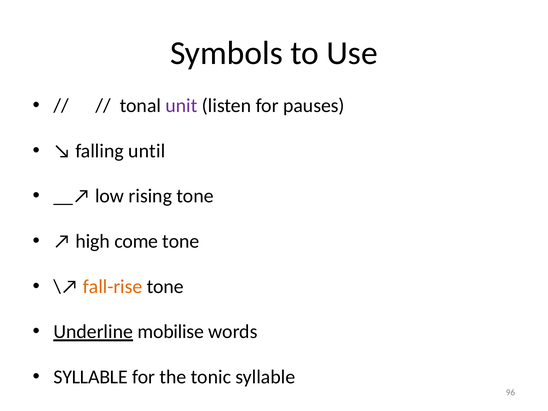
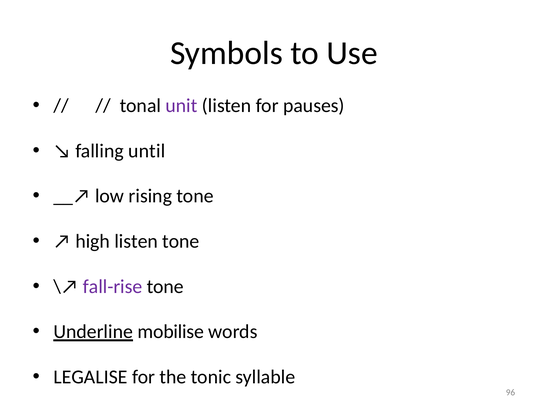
high come: come -> listen
fall-rise colour: orange -> purple
SYLLABLE at (91, 377): SYLLABLE -> LEGALISE
